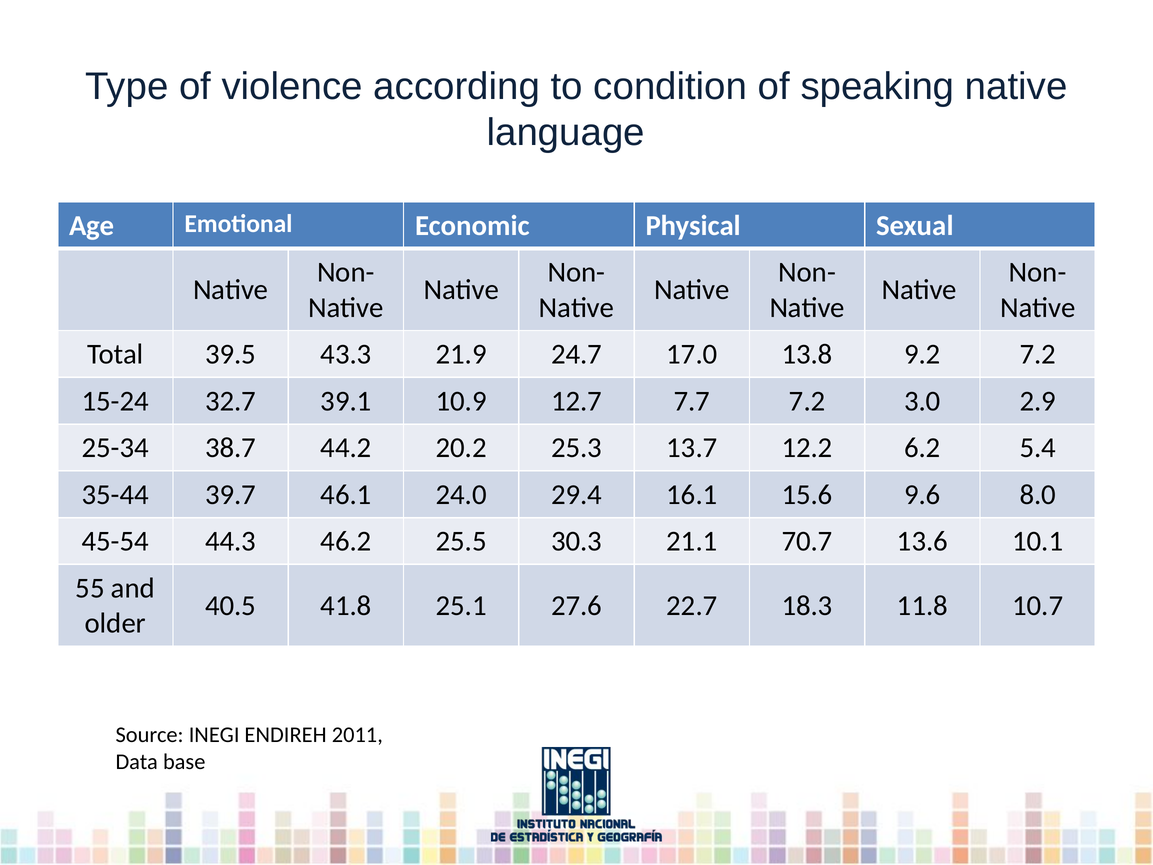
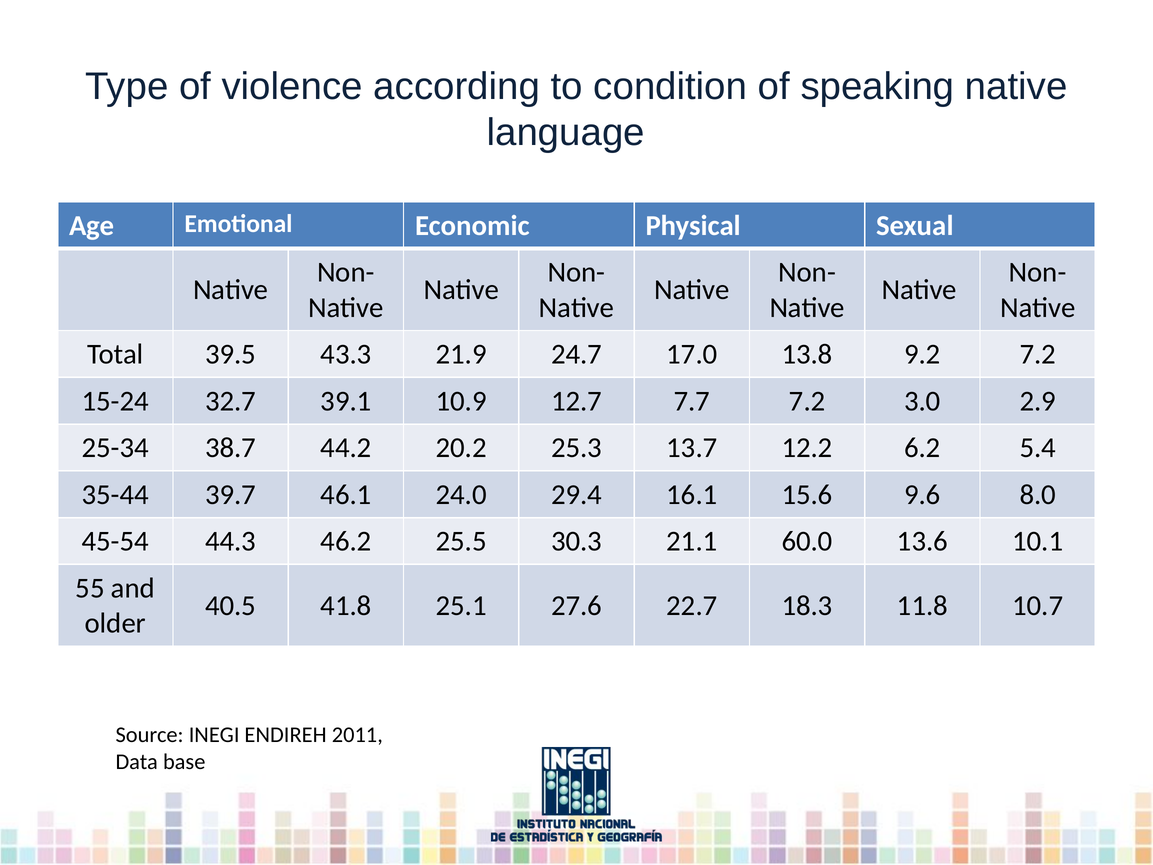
70.7: 70.7 -> 60.0
